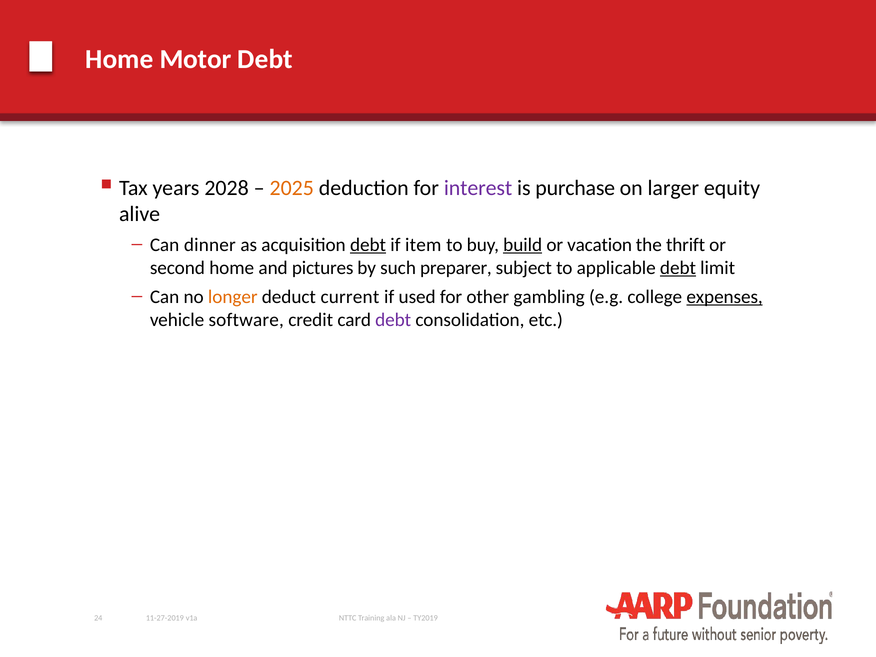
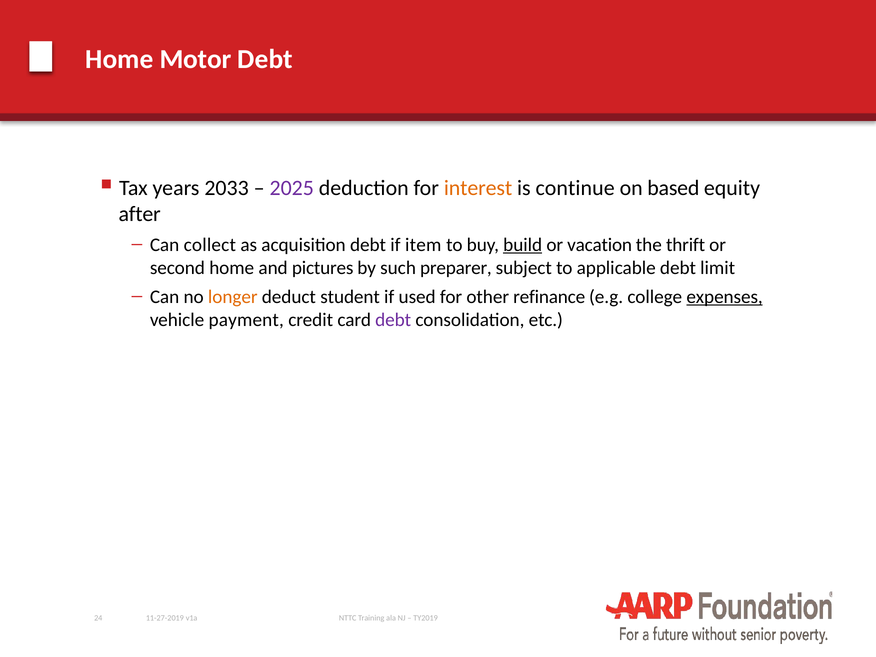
2028: 2028 -> 2033
2025 colour: orange -> purple
interest colour: purple -> orange
purchase: purchase -> continue
larger: larger -> based
alive: alive -> after
dinner: dinner -> collect
debt at (368, 245) underline: present -> none
debt at (678, 268) underline: present -> none
current: current -> student
gambling: gambling -> refinance
software: software -> payment
